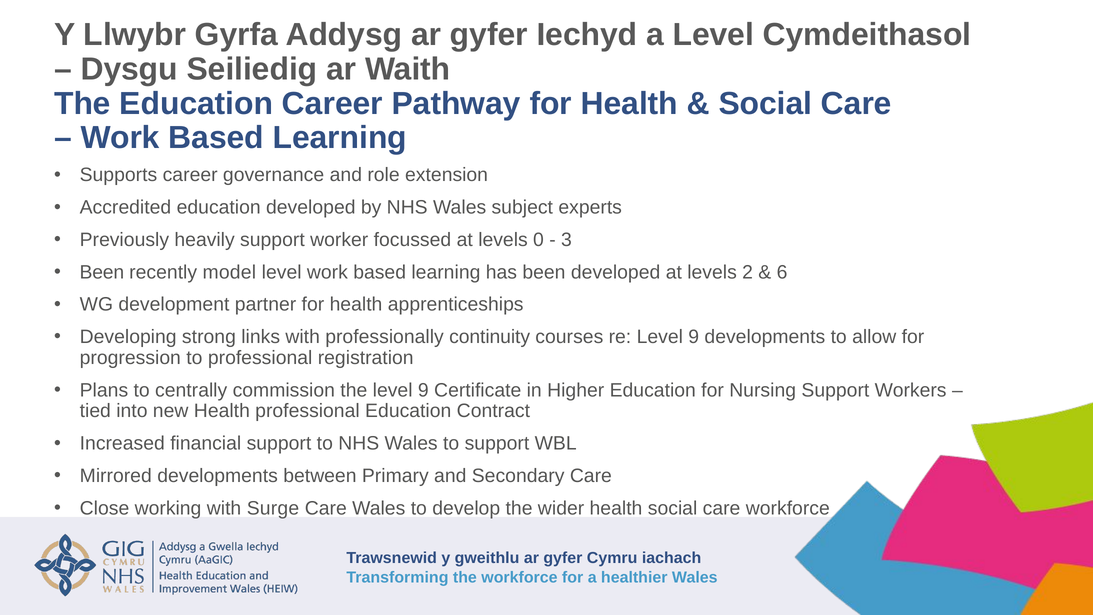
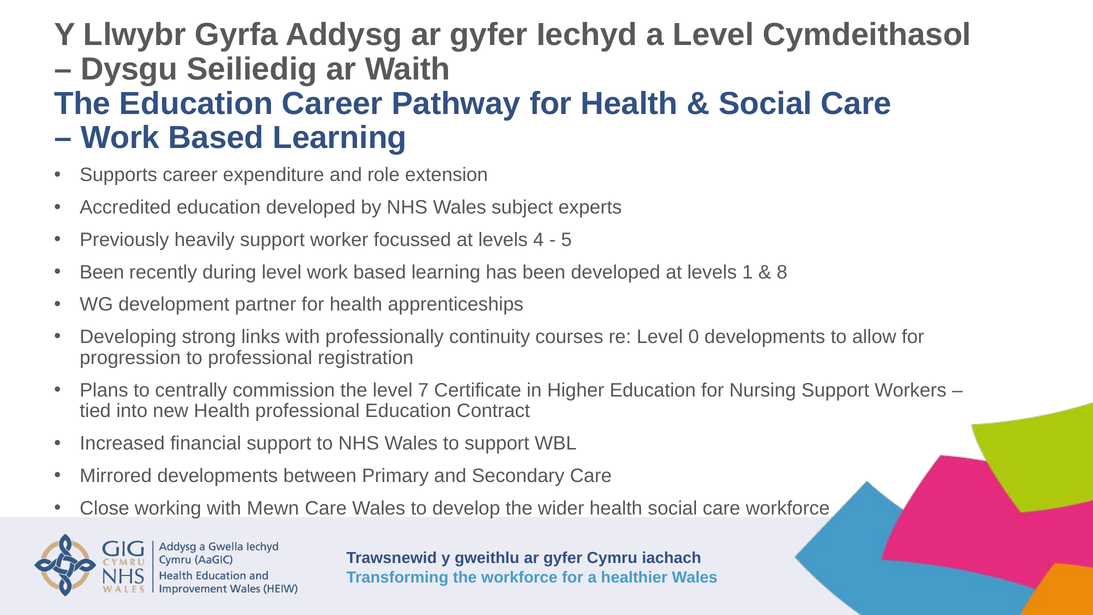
governance: governance -> expenditure
0: 0 -> 4
3: 3 -> 5
model: model -> during
2: 2 -> 1
6: 6 -> 8
re Level 9: 9 -> 0
the level 9: 9 -> 7
Surge: Surge -> Mewn
